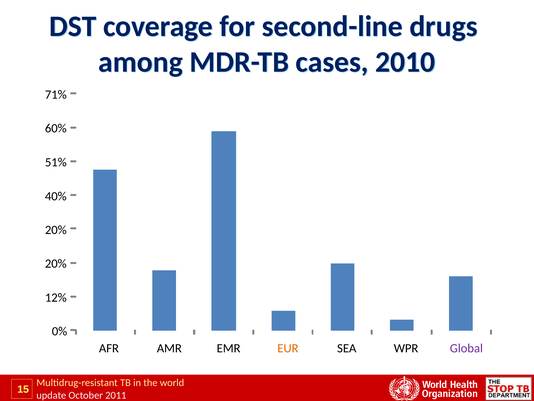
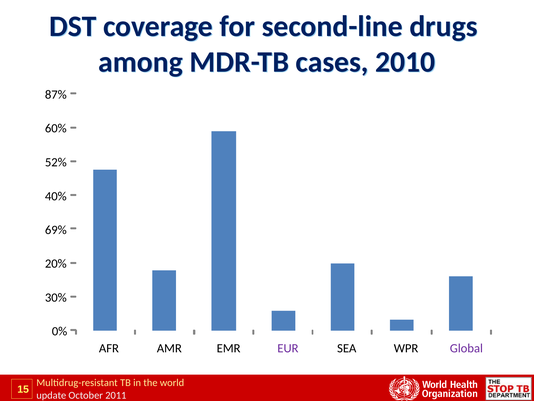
71%: 71% -> 87%
51%: 51% -> 52%
20% at (56, 230): 20% -> 69%
12%: 12% -> 30%
EUR colour: orange -> purple
